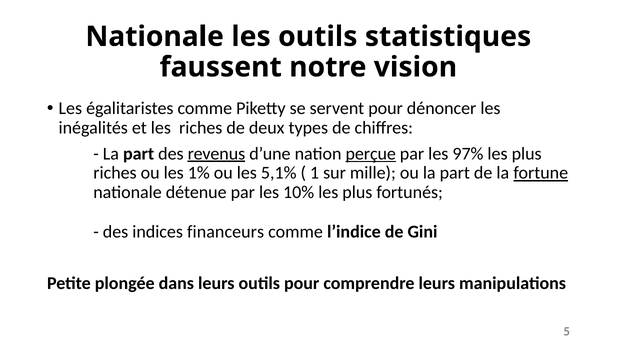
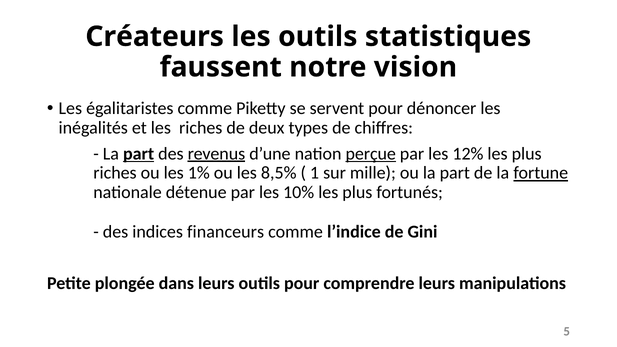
Nationale at (155, 37): Nationale -> Créateurs
part at (139, 154) underline: none -> present
97%: 97% -> 12%
5,1%: 5,1% -> 8,5%
